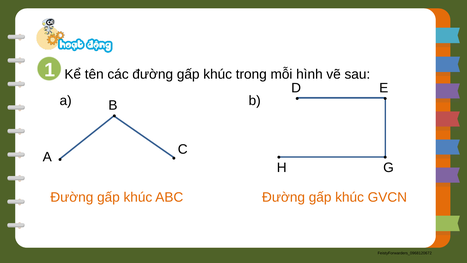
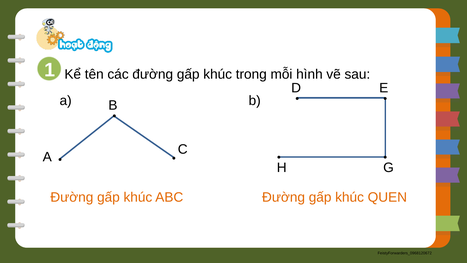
GVCN: GVCN -> QUEN
